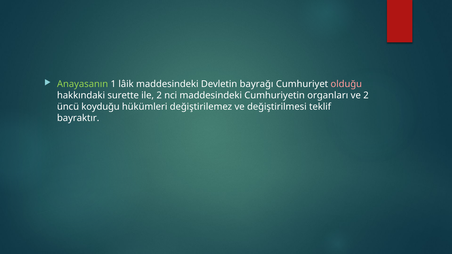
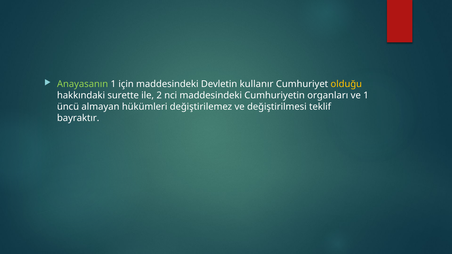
lâik: lâik -> için
bayrağı: bayrağı -> kullanır
olduğu colour: pink -> yellow
ve 2: 2 -> 1
koyduğu: koyduğu -> almayan
